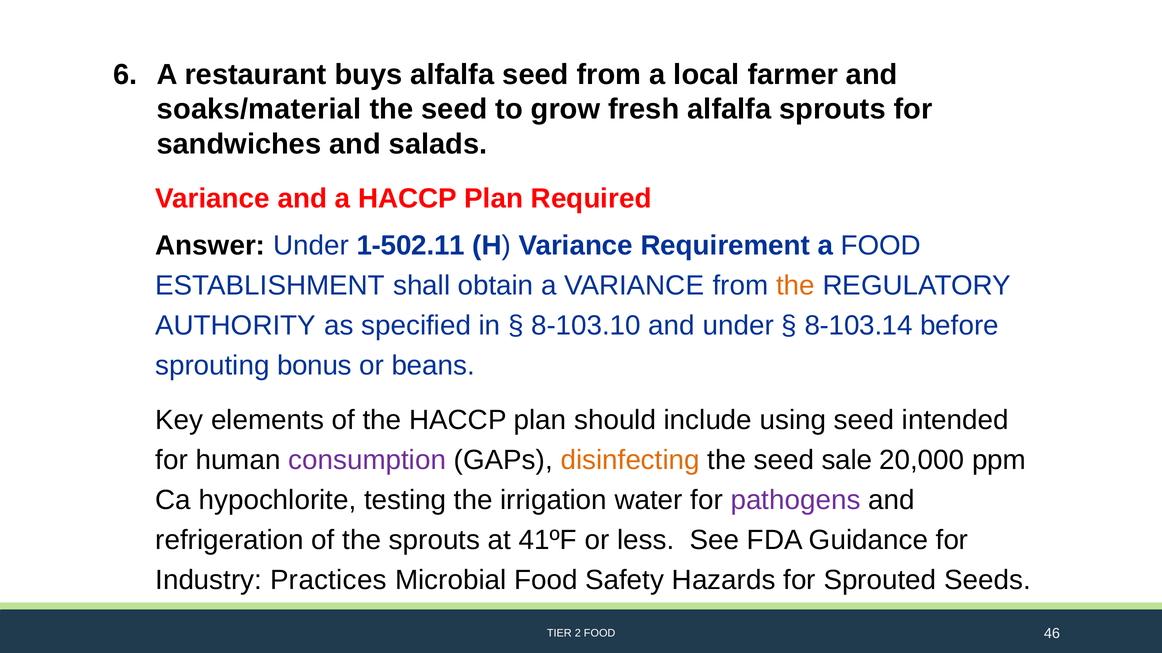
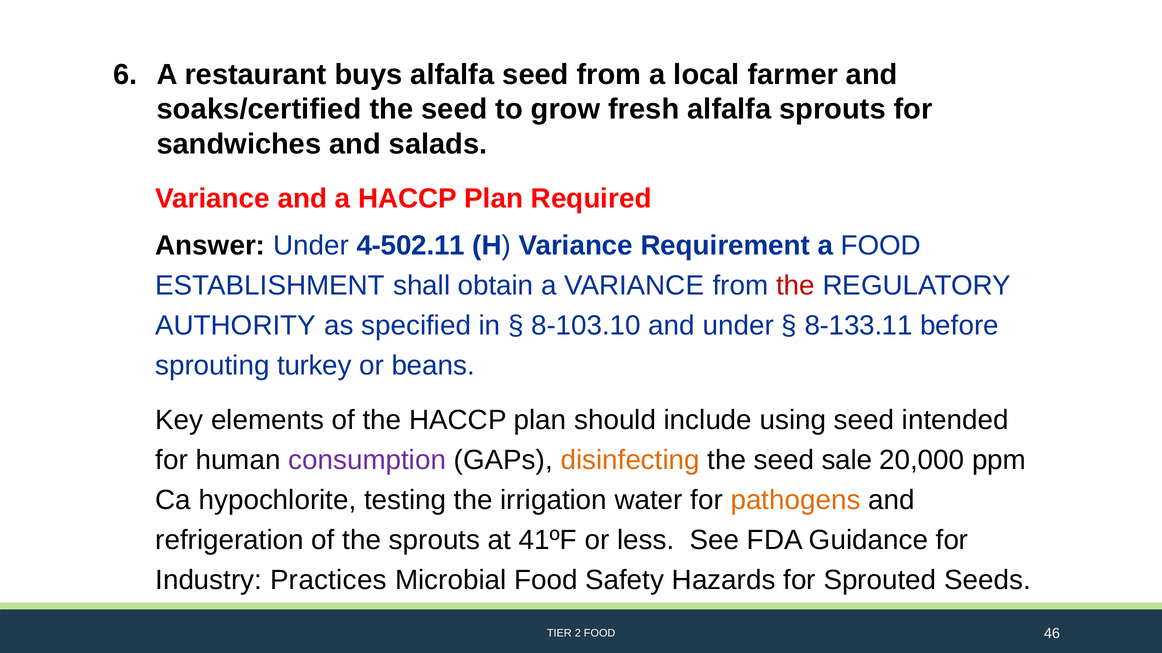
soaks/material: soaks/material -> soaks/certified
1-502.11: 1-502.11 -> 4-502.11
the at (795, 286) colour: orange -> red
8-103.14: 8-103.14 -> 8-133.11
bonus: bonus -> turkey
pathogens colour: purple -> orange
